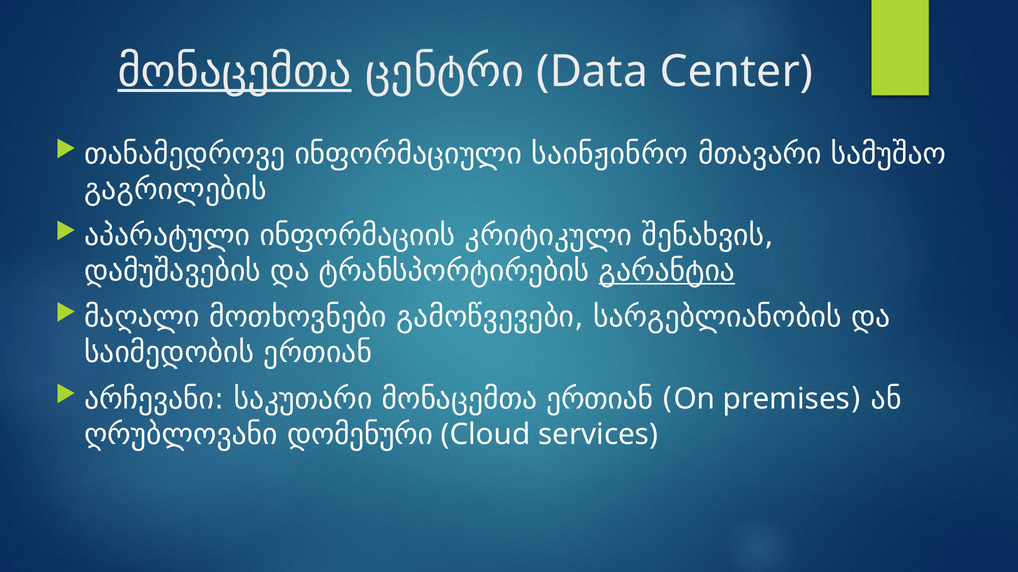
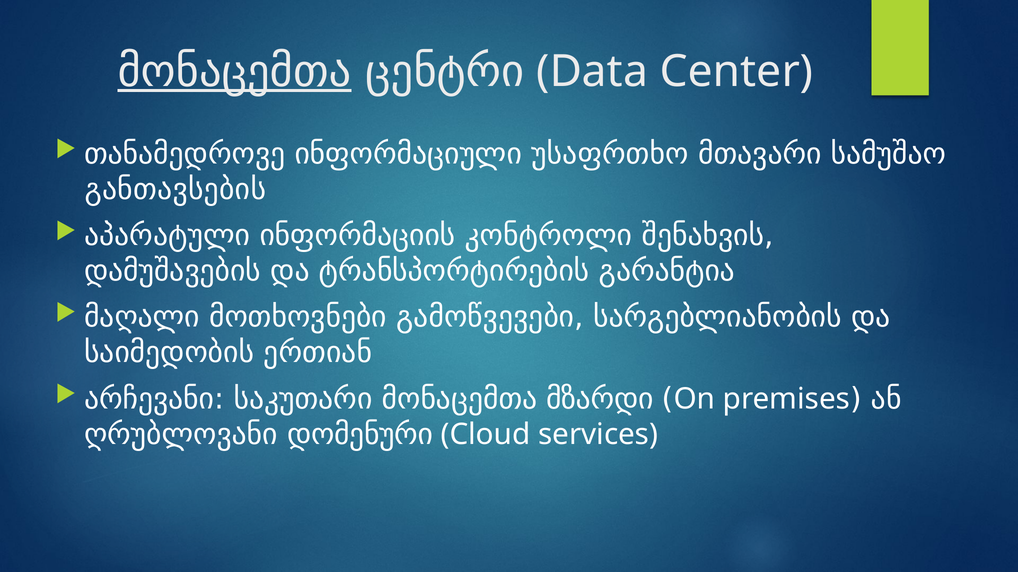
საინჟინრო: საინჟინრო -> უსაფრთხო
გაგრილების: გაგრილების -> განთავსების
კრიტიკული: კრიტიკული -> კონტროლი
გარანტია underline: present -> none
მონაცემთა ერთიან: ერთიან -> მზარდი
